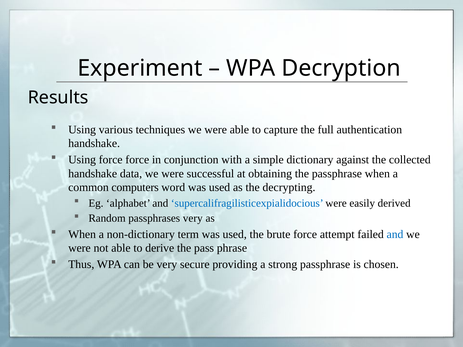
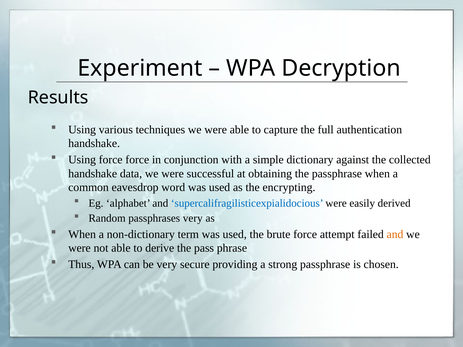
computers: computers -> eavesdrop
decrypting: decrypting -> encrypting
and at (395, 234) colour: blue -> orange
